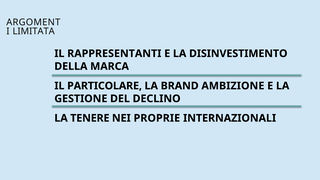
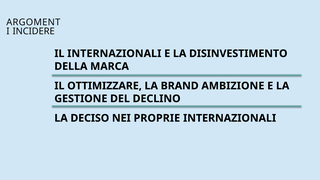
LIMITATA: LIMITATA -> INCIDERE
IL RAPPRESENTANTI: RAPPRESENTANTI -> INTERNAZIONALI
PARTICOLARE: PARTICOLARE -> OTTIMIZZARE
TENERE: TENERE -> DECISO
